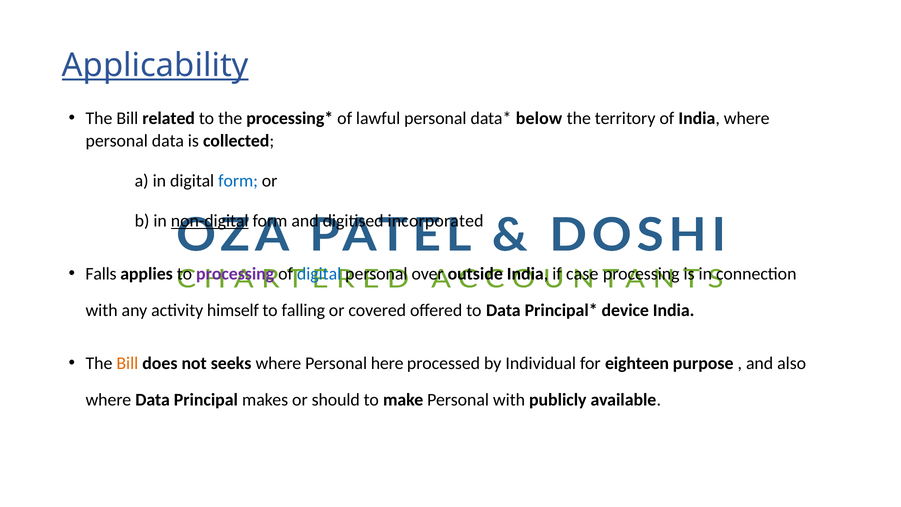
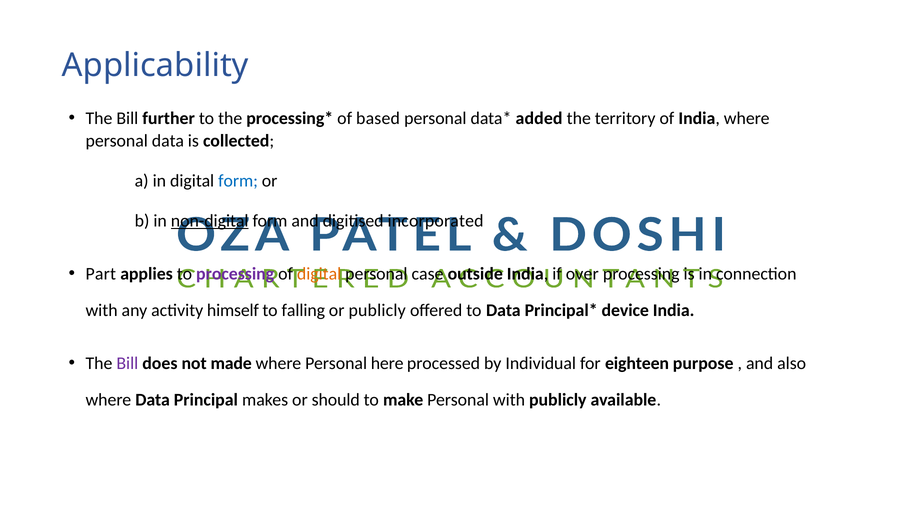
Applicability underline: present -> none
related: related -> further
lawful: lawful -> based
below: below -> added
Falls: Falls -> Part
digital at (319, 274) colour: blue -> orange
over: over -> case
case: case -> over
or covered: covered -> publicly
Bill at (127, 363) colour: orange -> purple
seeks: seeks -> made
